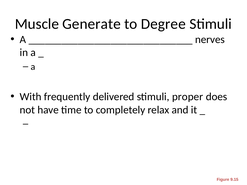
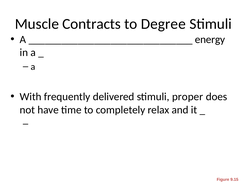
Generate: Generate -> Contracts
nerves: nerves -> energy
